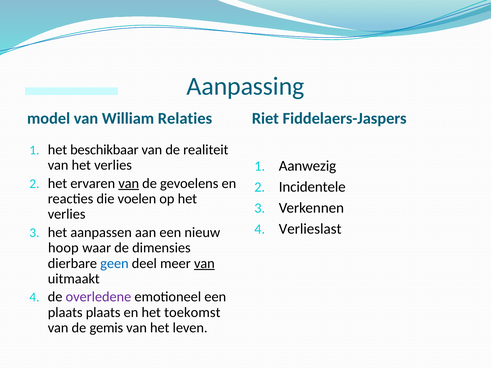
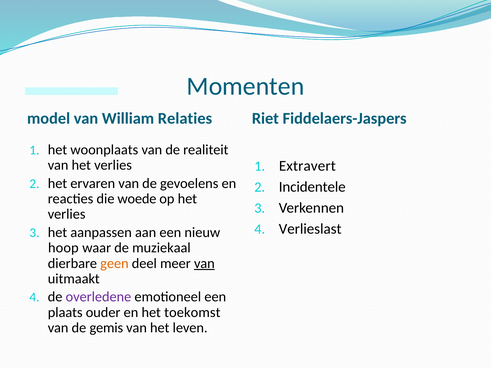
Aanpassing: Aanpassing -> Momenten
beschikbaar: beschikbaar -> woonplaats
Aanwezig: Aanwezig -> Extravert
van at (129, 183) underline: present -> none
voelen: voelen -> woede
dimensies: dimensies -> muziekaal
geen colour: blue -> orange
plaats plaats: plaats -> ouder
